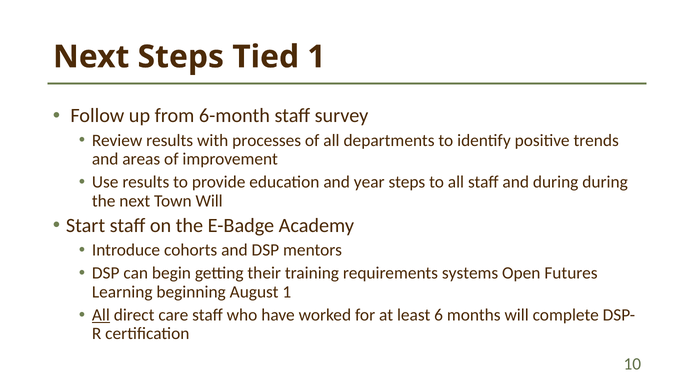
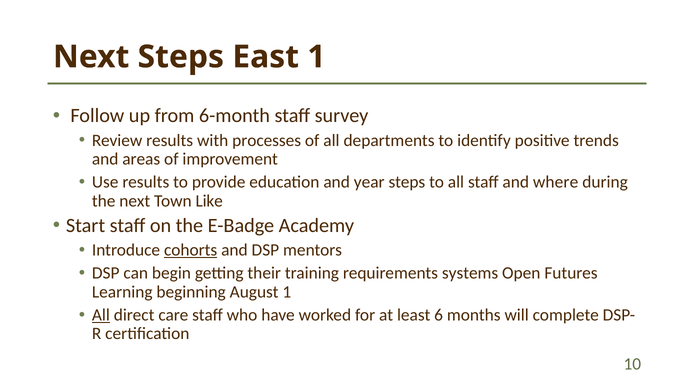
Tied: Tied -> East
and during: during -> where
Town Will: Will -> Like
cohorts underline: none -> present
